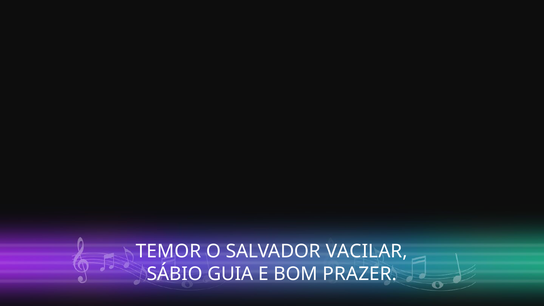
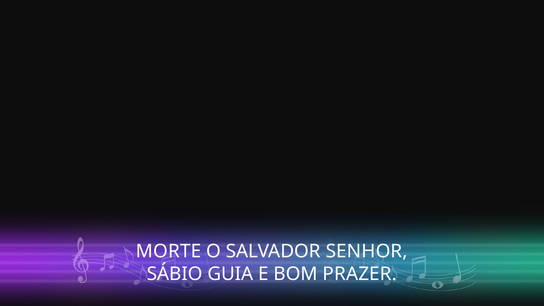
TEMOR: TEMOR -> MORTE
VACILAR: VACILAR -> SENHOR
